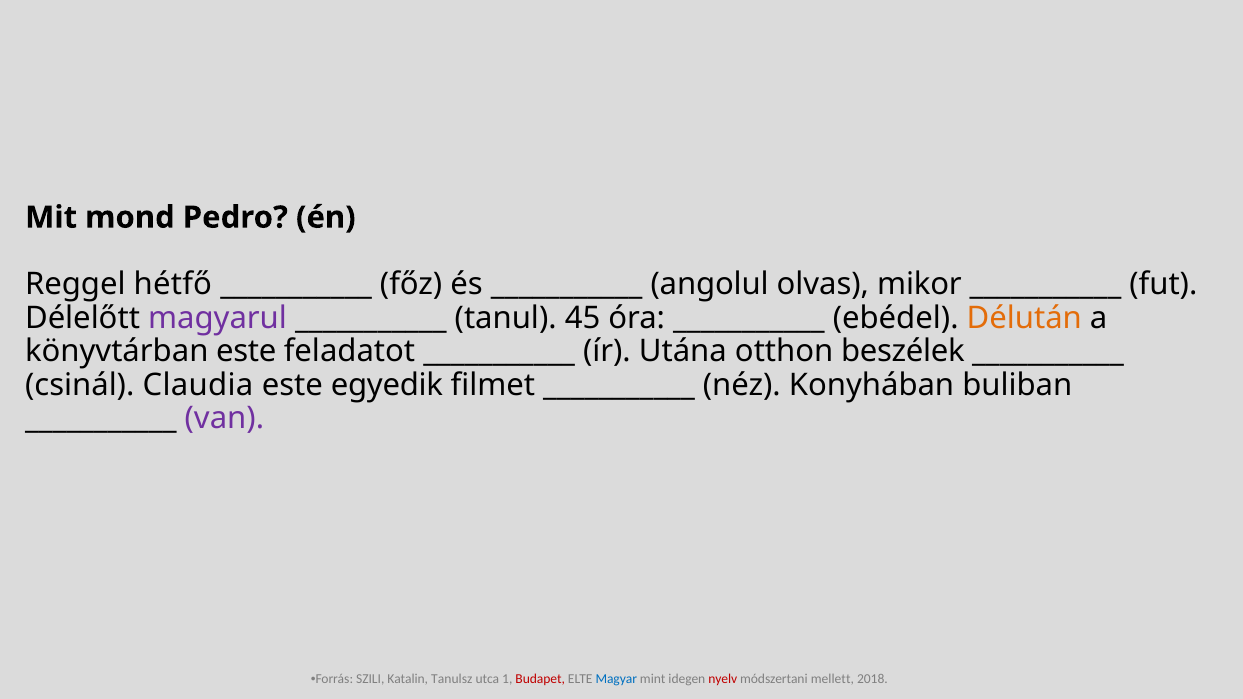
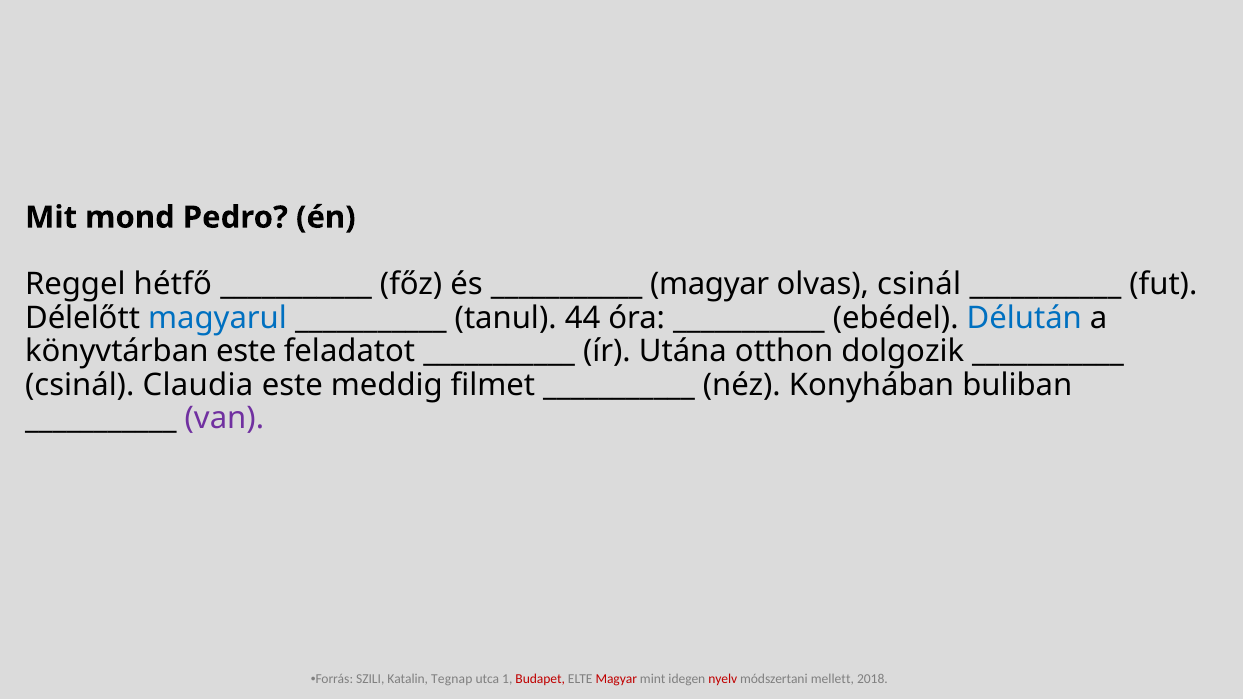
angolul at (710, 285): angolul -> magyar
olvas mikor: mikor -> csinál
magyarul colour: purple -> blue
45: 45 -> 44
Délután colour: orange -> blue
beszélek: beszélek -> dolgozik
egyedik: egyedik -> meddig
Tanulsz: Tanulsz -> Tegnap
Magyar at (616, 679) colour: blue -> red
